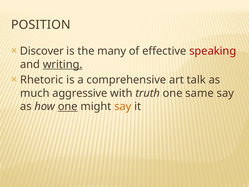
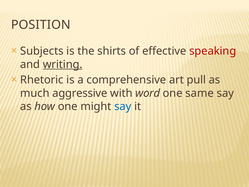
Discover: Discover -> Subjects
many: many -> shirts
talk: talk -> pull
truth: truth -> word
one at (68, 106) underline: present -> none
say at (123, 106) colour: orange -> blue
